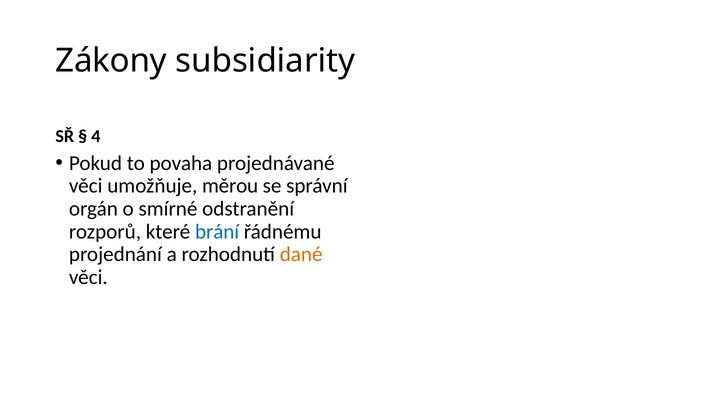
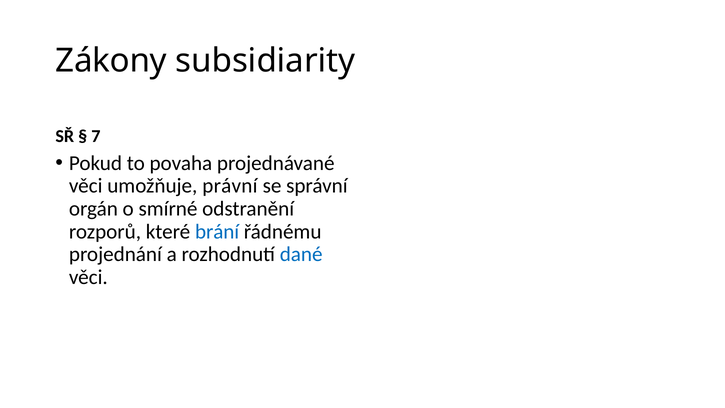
4: 4 -> 7
měrou: měrou -> právní
dané colour: orange -> blue
